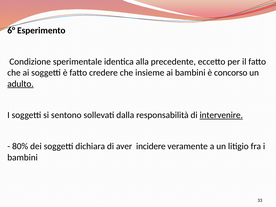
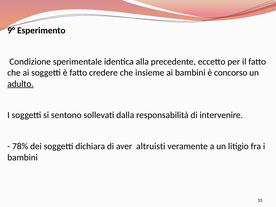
6°: 6° -> 9°
intervenire underline: present -> none
80%: 80% -> 78%
incidere: incidere -> altruisti
